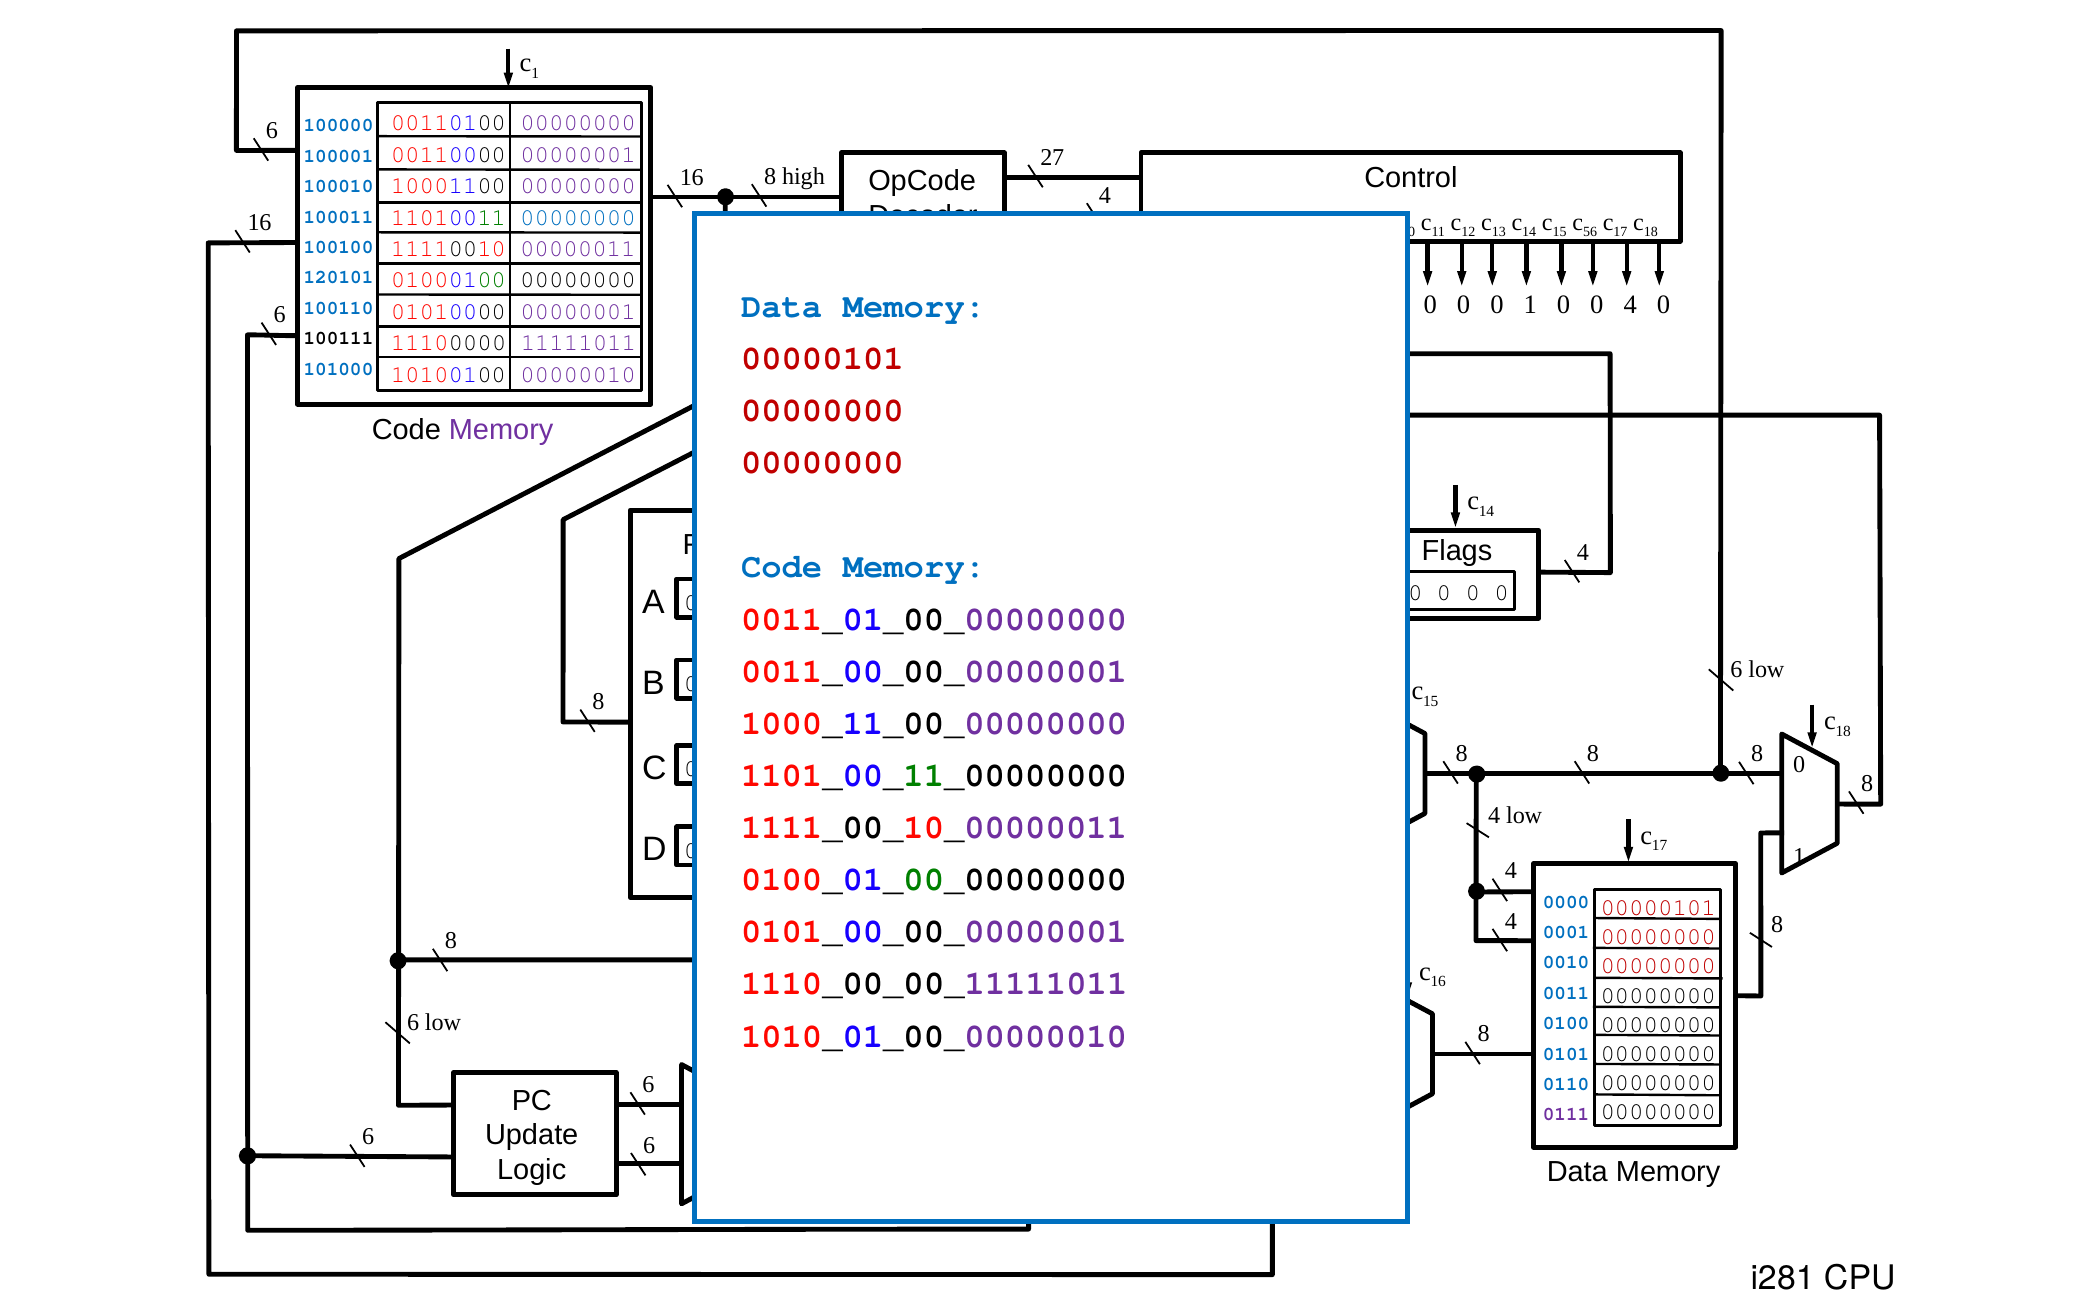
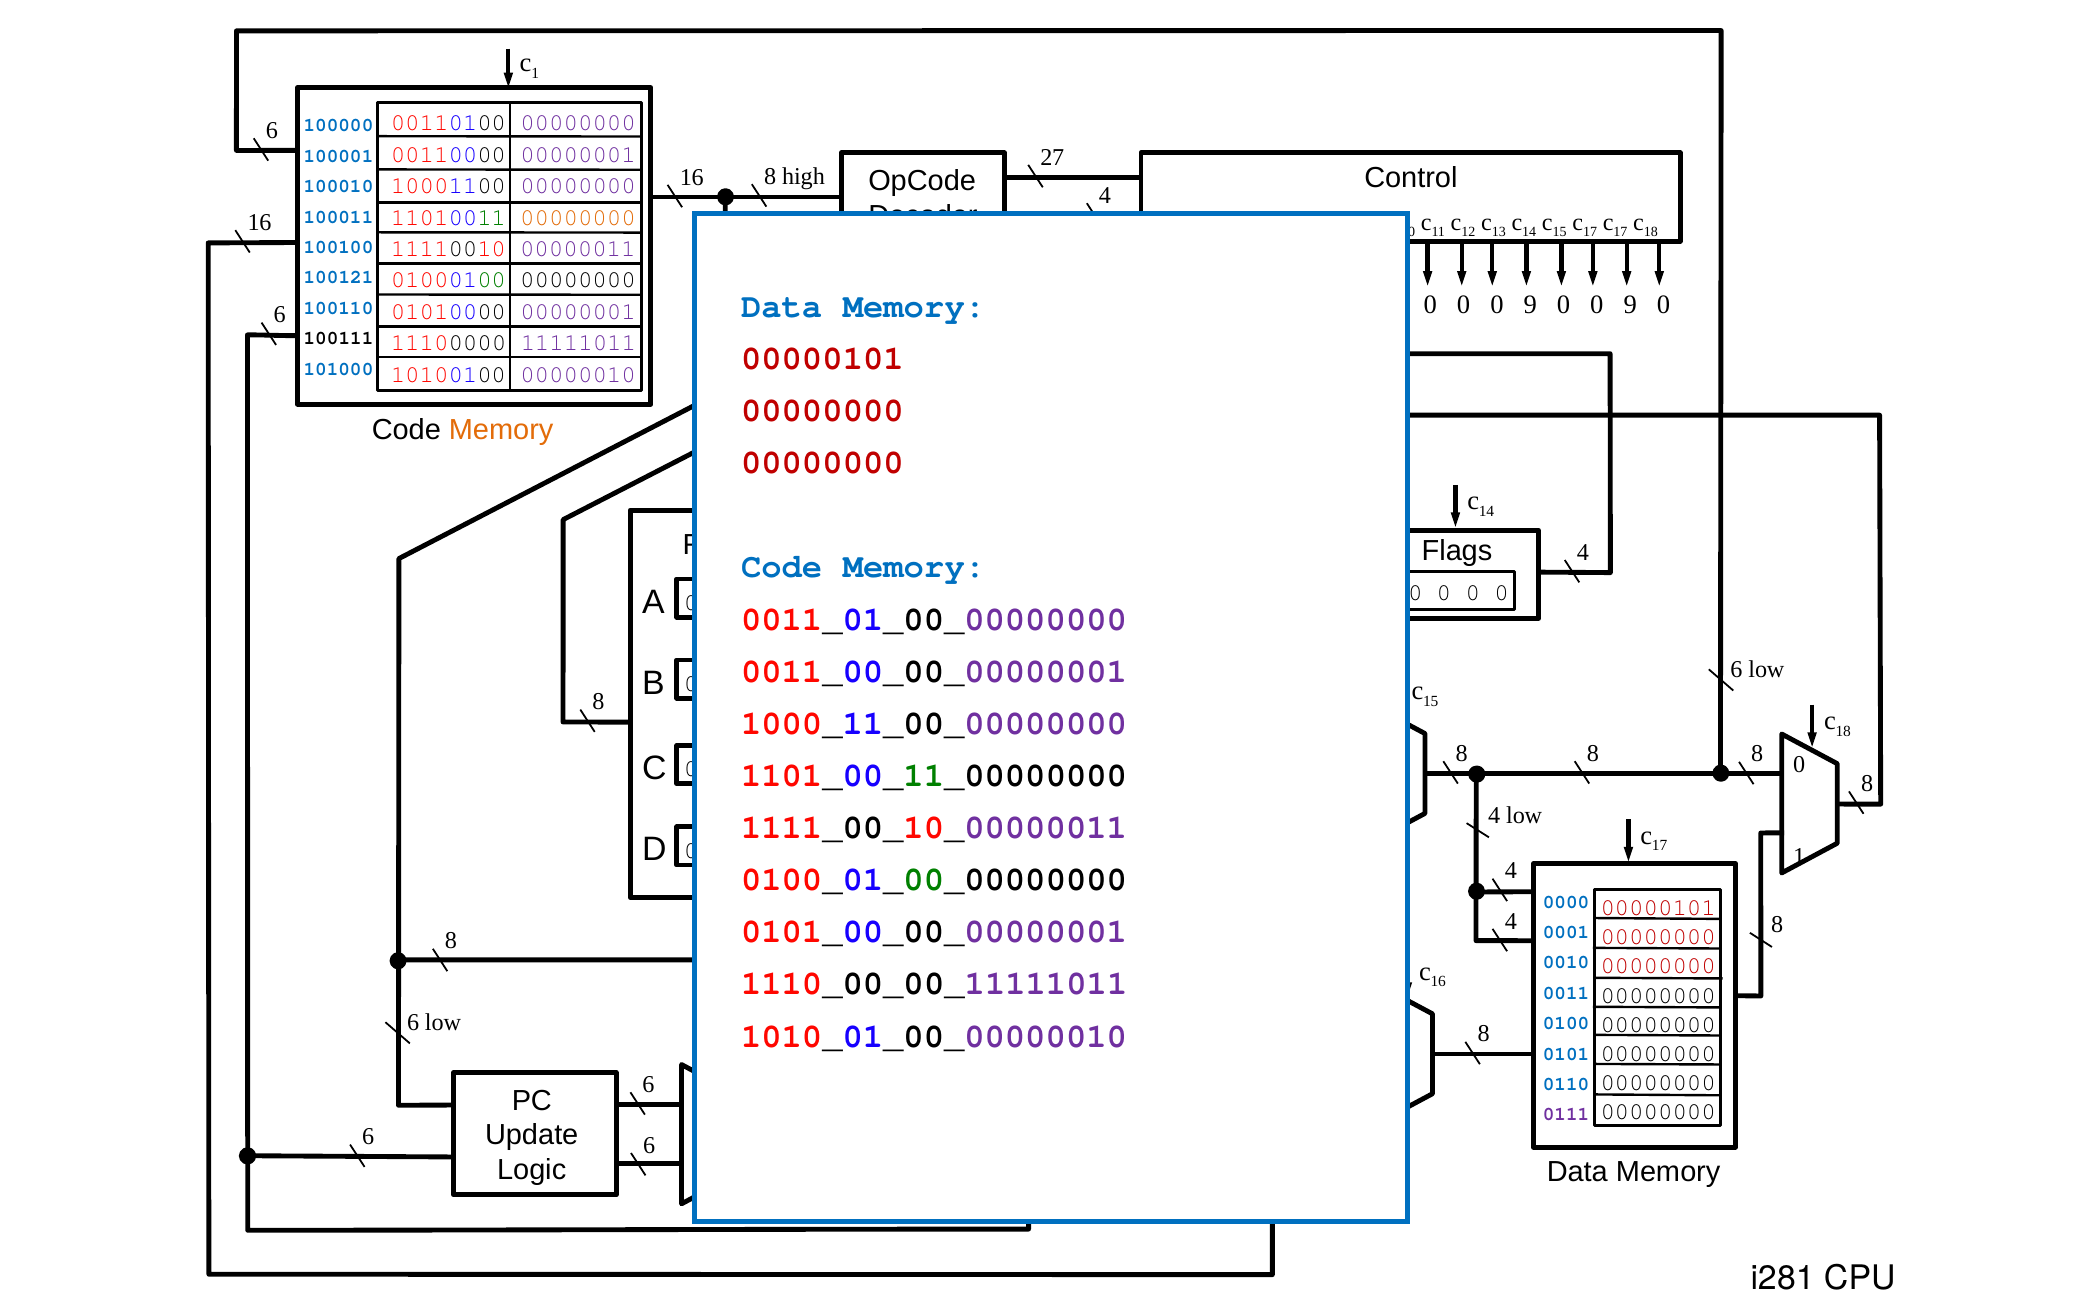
00000000 at (578, 217) colour: blue -> orange
56 at (1590, 232): 56 -> 17
120101: 120101 -> 100121
0 0 0 1: 1 -> 9
4 at (1630, 305): 4 -> 9
Memory at (501, 430) colour: purple -> orange
